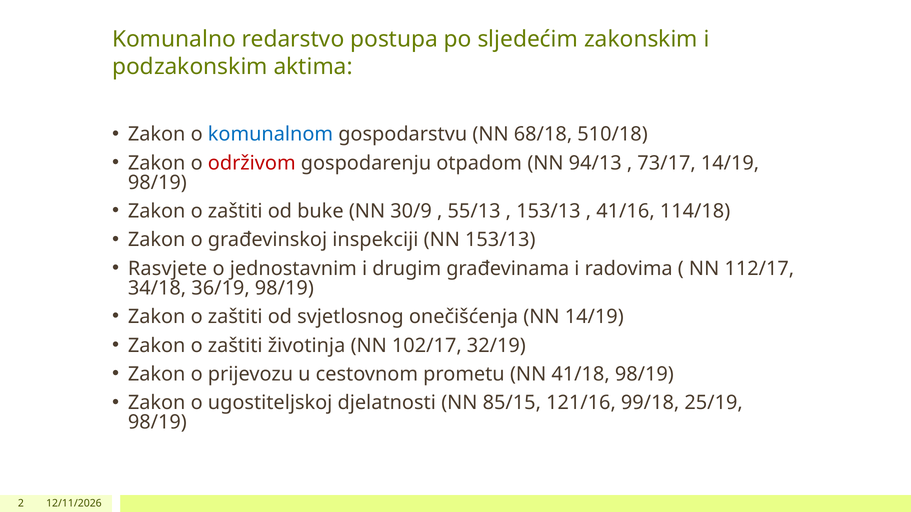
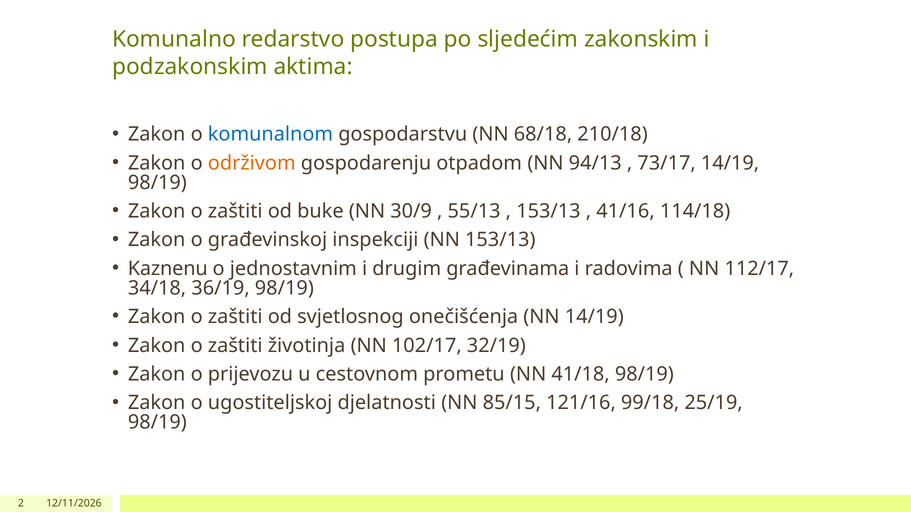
510/18: 510/18 -> 210/18
održivom colour: red -> orange
Rasvjete: Rasvjete -> Kaznenu
